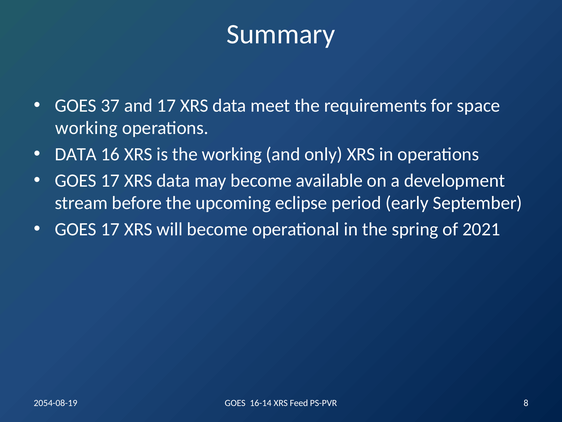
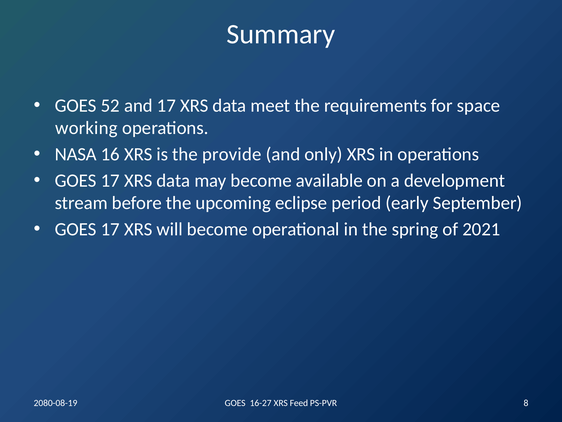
37: 37 -> 52
DATA at (76, 154): DATA -> NASA
the working: working -> provide
2054-08-19: 2054-08-19 -> 2080-08-19
16-14: 16-14 -> 16-27
